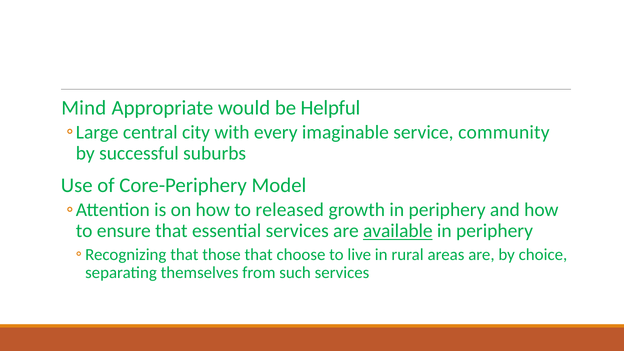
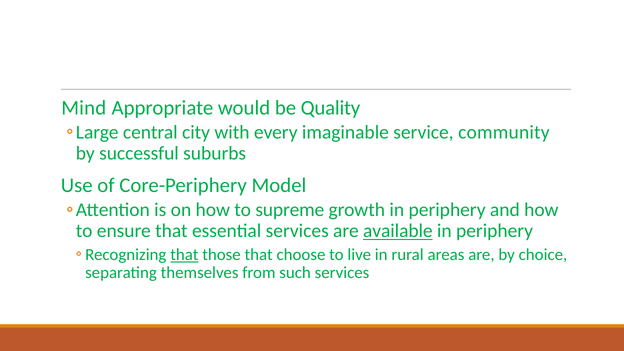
Helpful: Helpful -> Quality
released: released -> supreme
that at (184, 255) underline: none -> present
